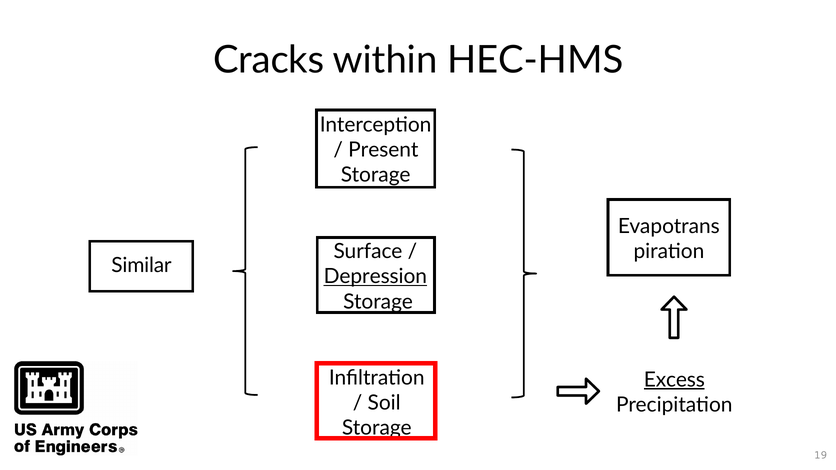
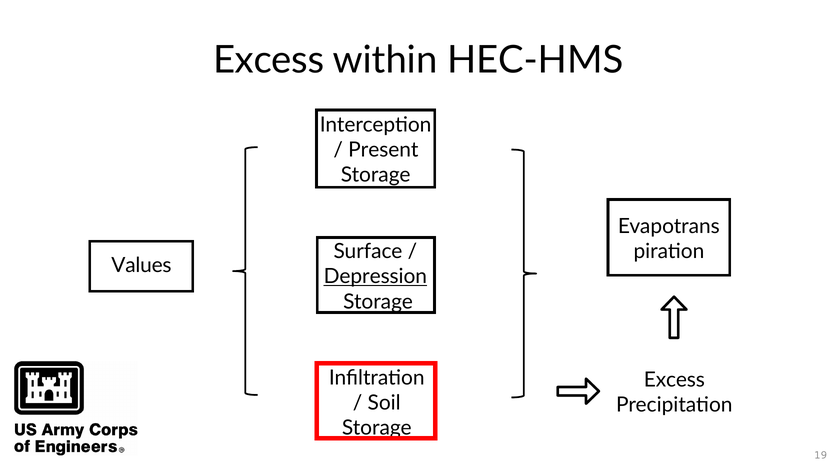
Cracks at (269, 60): Cracks -> Excess
Similar: Similar -> Values
Excess at (674, 380) underline: present -> none
